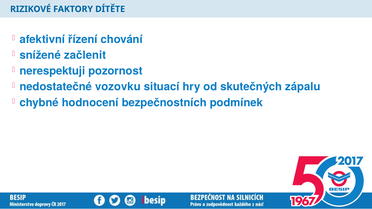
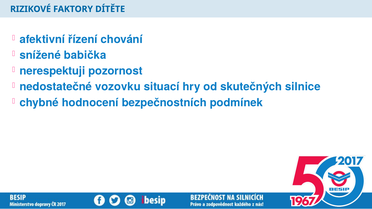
začlenit: začlenit -> babička
zápalu: zápalu -> silnice
